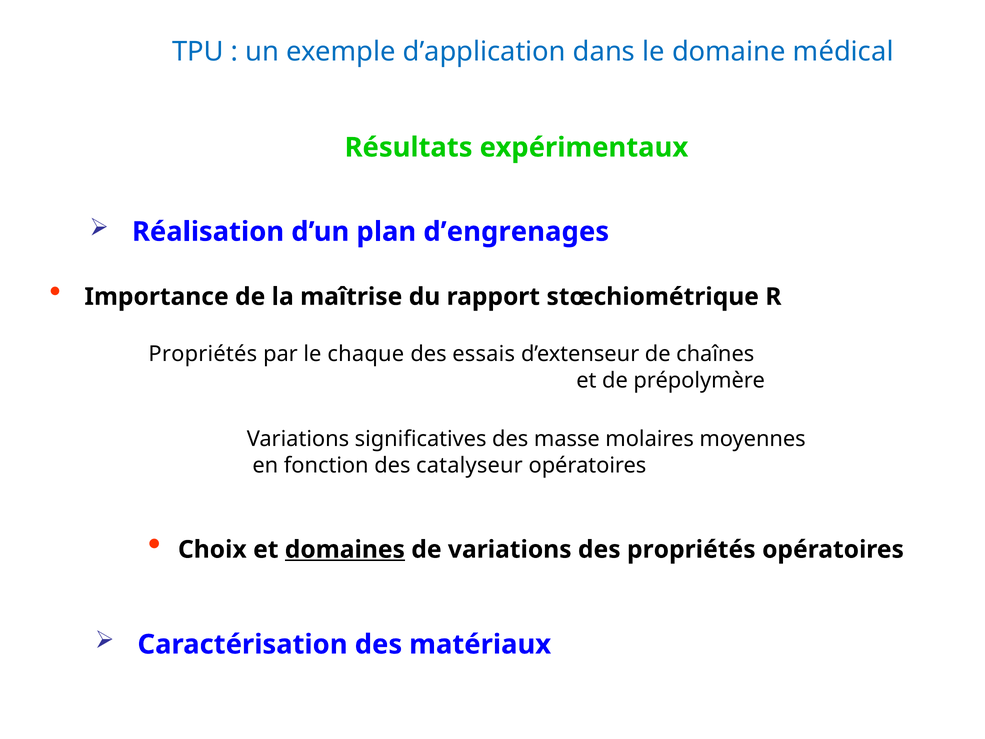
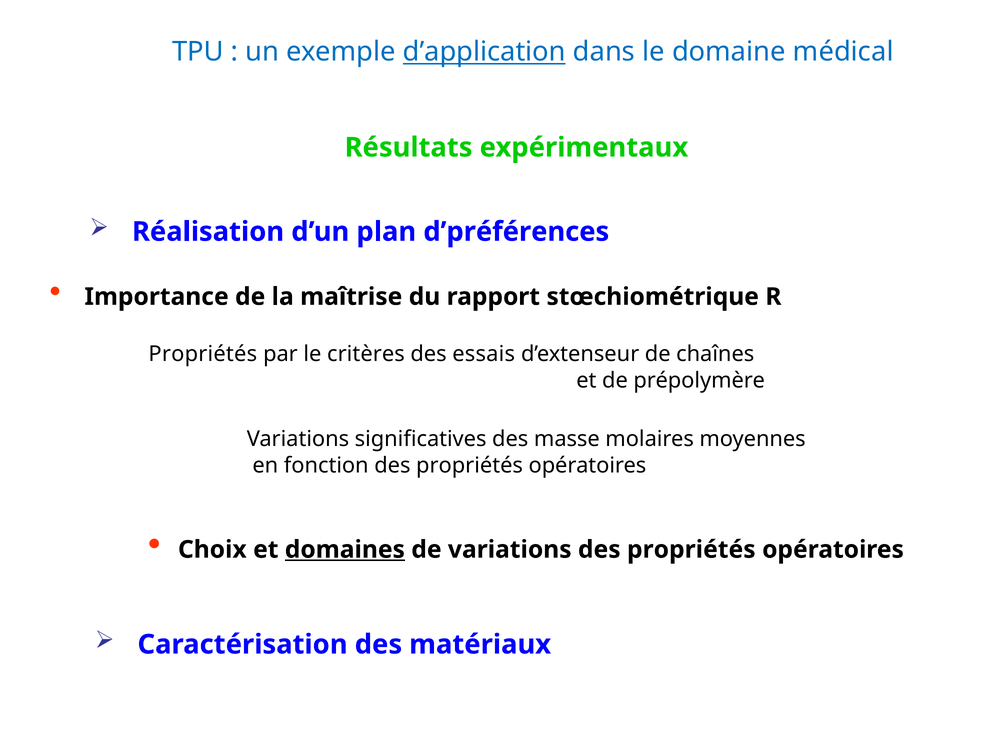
d’application underline: none -> present
d’engrenages: d’engrenages -> d’préférences
chaque: chaque -> critères
fonction des catalyseur: catalyseur -> propriétés
